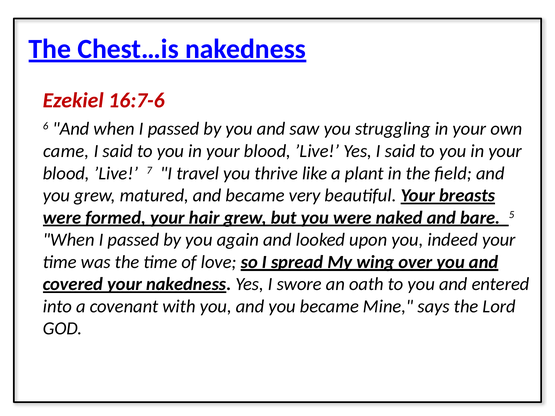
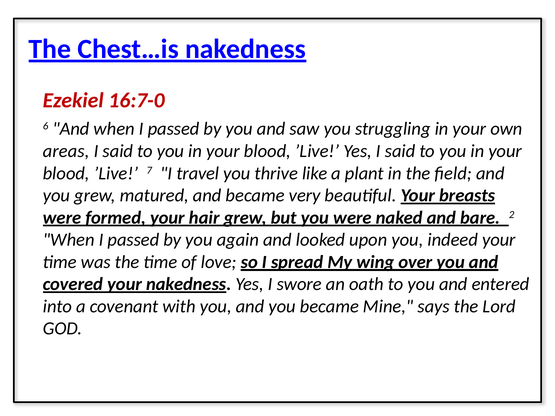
16:7-6: 16:7-6 -> 16:7-0
came: came -> areas
5: 5 -> 2
